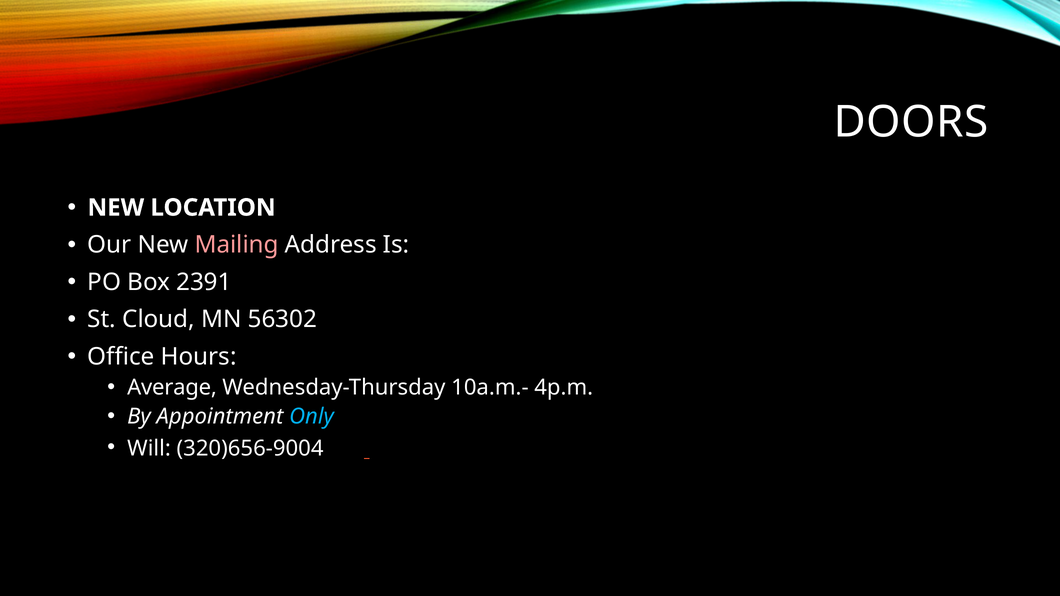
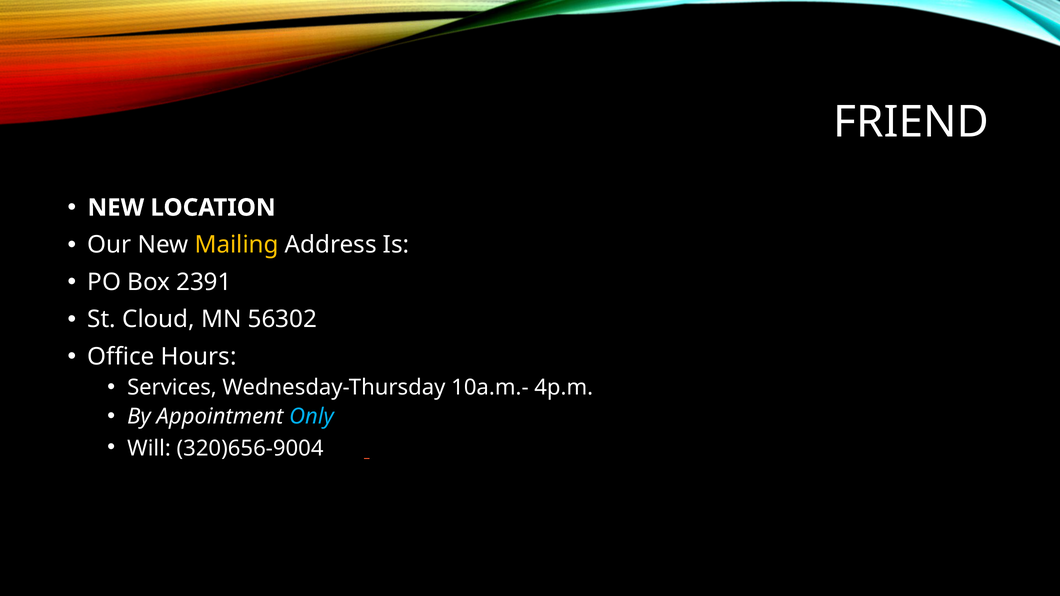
DOORS: DOORS -> FRIEND
Mailing colour: pink -> yellow
Average: Average -> Services
